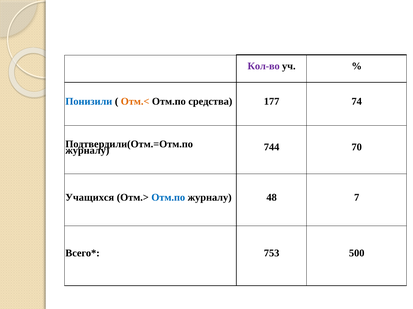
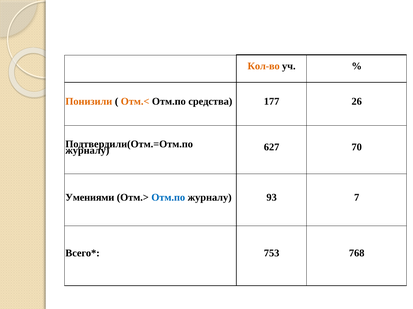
Кол-во colour: purple -> orange
Понизили colour: blue -> orange
74: 74 -> 26
744: 744 -> 627
Учащихся: Учащихся -> Умениями
48: 48 -> 93
500: 500 -> 768
